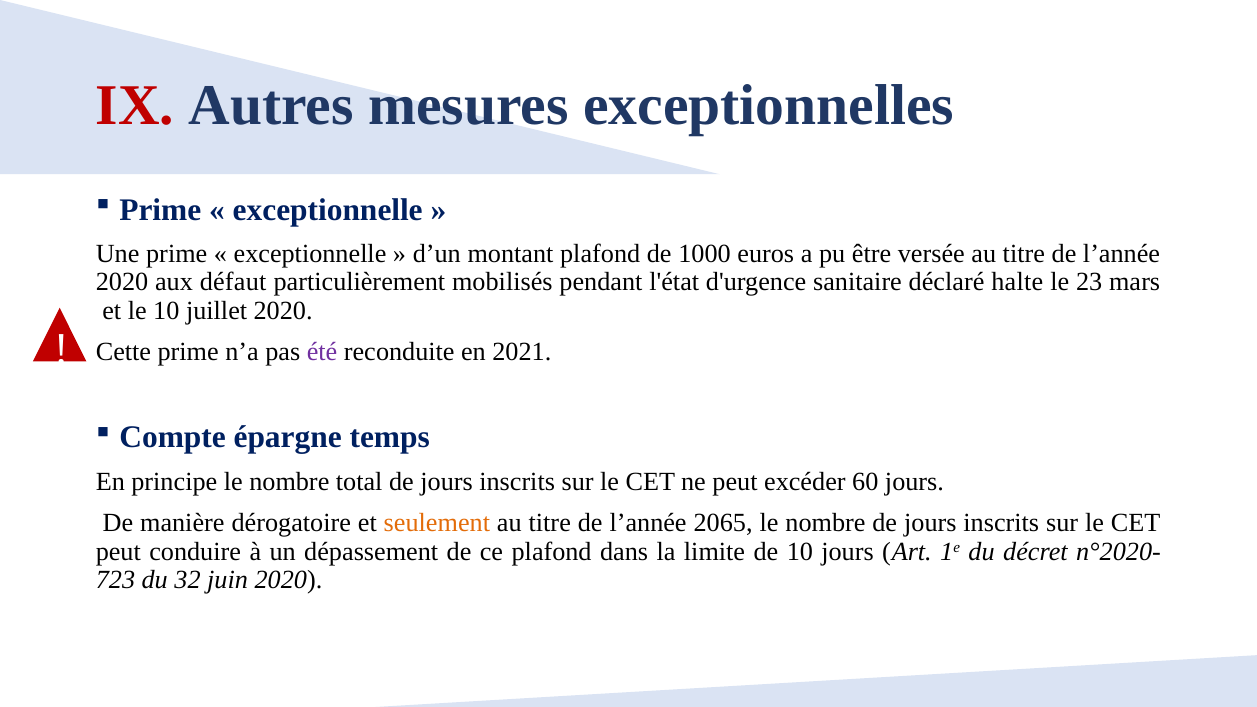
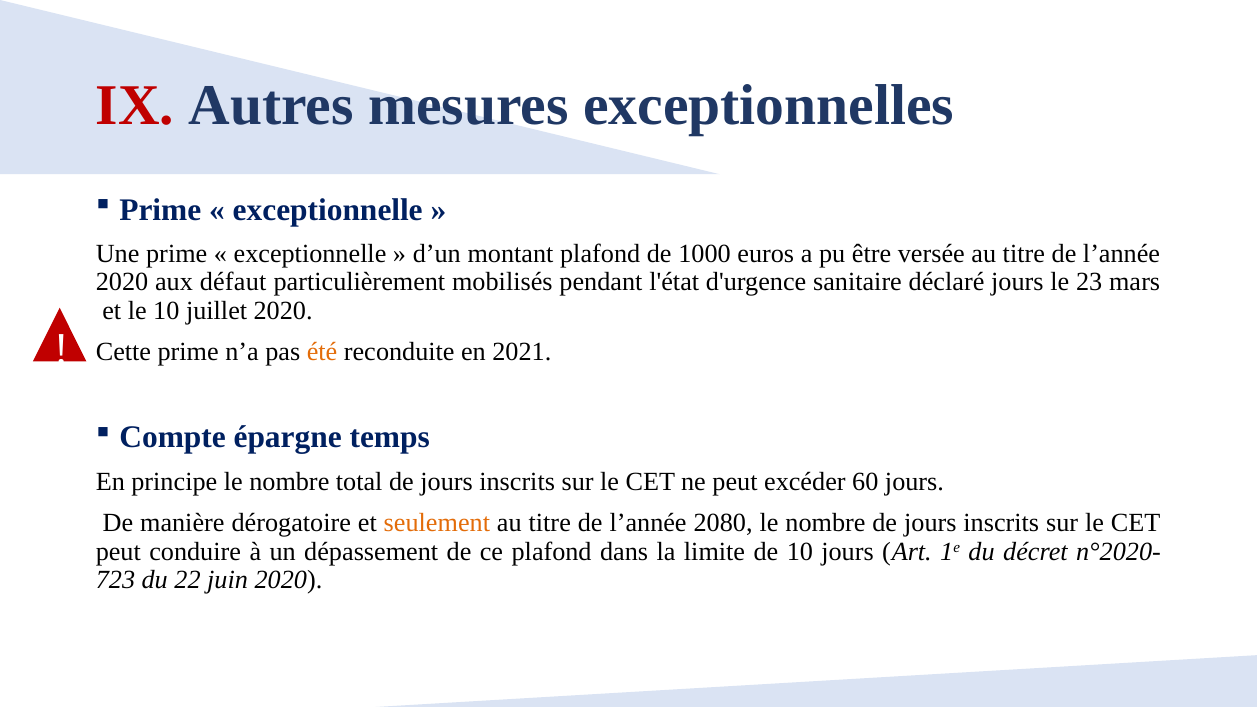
déclaré halte: halte -> jours
été colour: purple -> orange
2065: 2065 -> 2080
32: 32 -> 22
